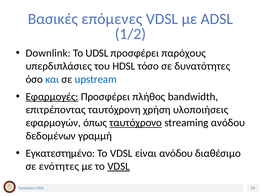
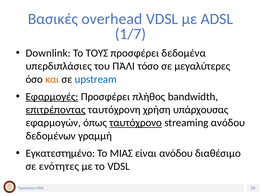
επόμενες: επόμενες -> overhead
1/2: 1/2 -> 1/7
UDSL: UDSL -> ΤΟΥΣ
παρόχους: παρόχους -> δεδομένα
HDSL: HDSL -> ΠΆΛΙ
δυνατότητες: δυνατότητες -> μεγαλύτερες
και colour: blue -> orange
επιτρέποντας underline: none -> present
υλοποιήσεις: υλοποιήσεις -> υπάρχουσας
VDSL at (121, 153): VDSL -> ΜΙΑΣ
VDSL at (119, 166) underline: present -> none
